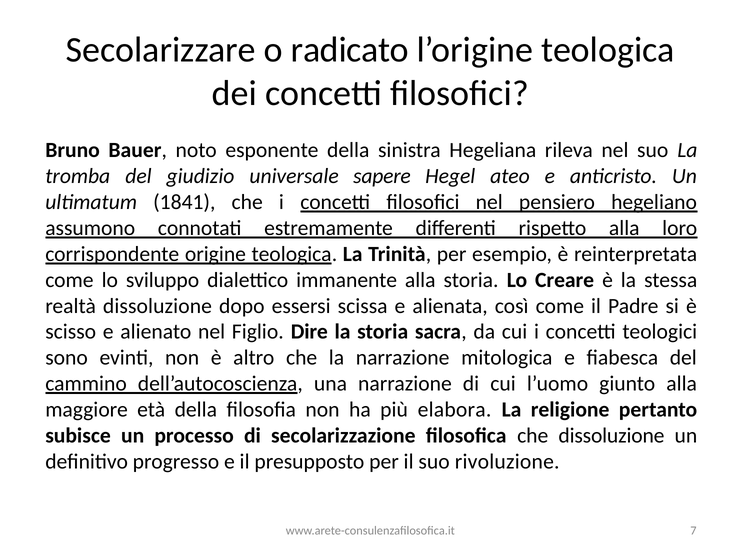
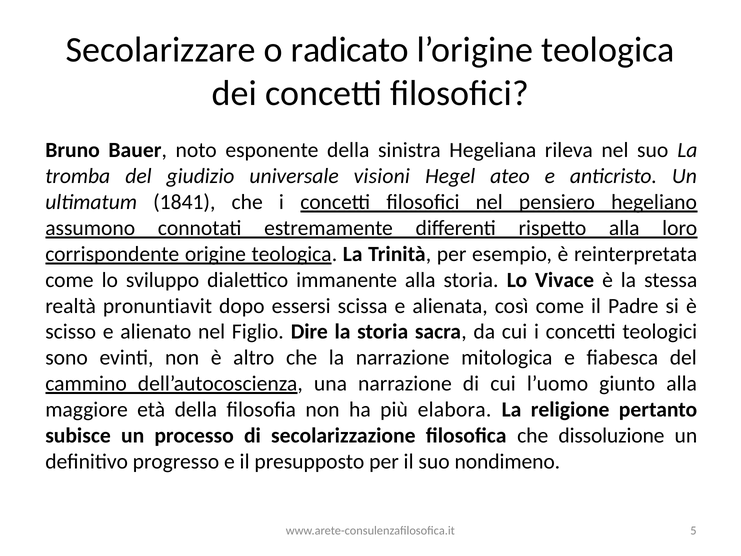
sapere: sapere -> visioni
Creare: Creare -> Vivace
realtà dissoluzione: dissoluzione -> pronuntiavit
rivoluzione: rivoluzione -> nondimeno
7: 7 -> 5
